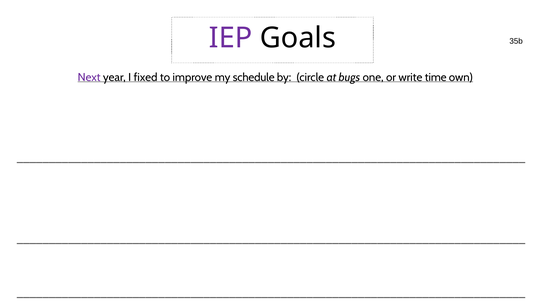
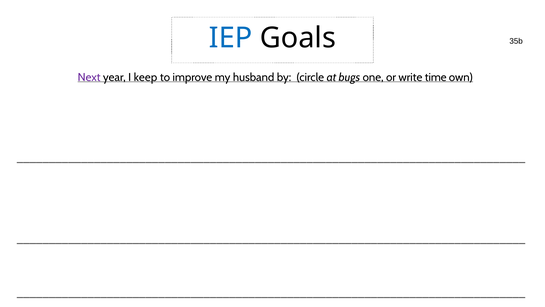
IEP colour: purple -> blue
fixed: fixed -> keep
schedule: schedule -> husband
